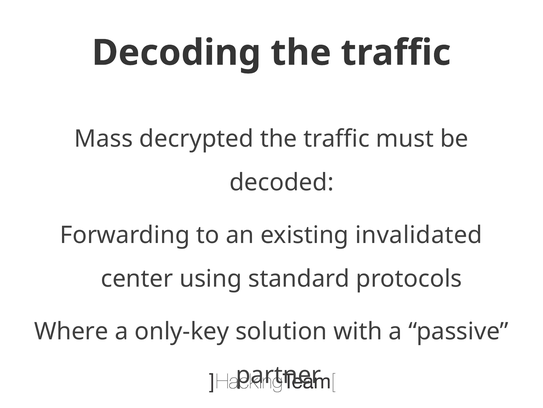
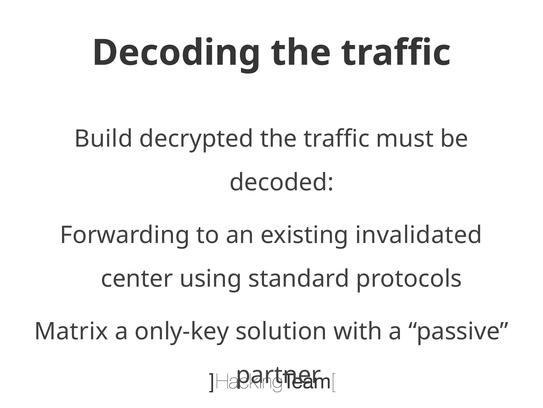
Mass: Mass -> Build
Where: Where -> Matrix
